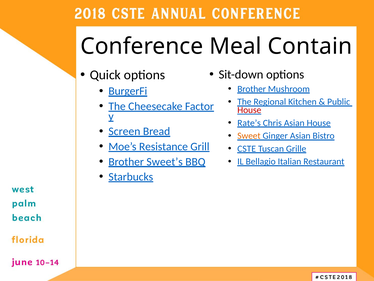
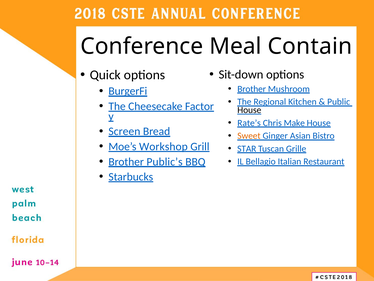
House at (249, 110) colour: red -> black
Chris Asian: Asian -> Make
Resistance: Resistance -> Workshop
CSTE: CSTE -> STAR
Sweet’s: Sweet’s -> Public’s
